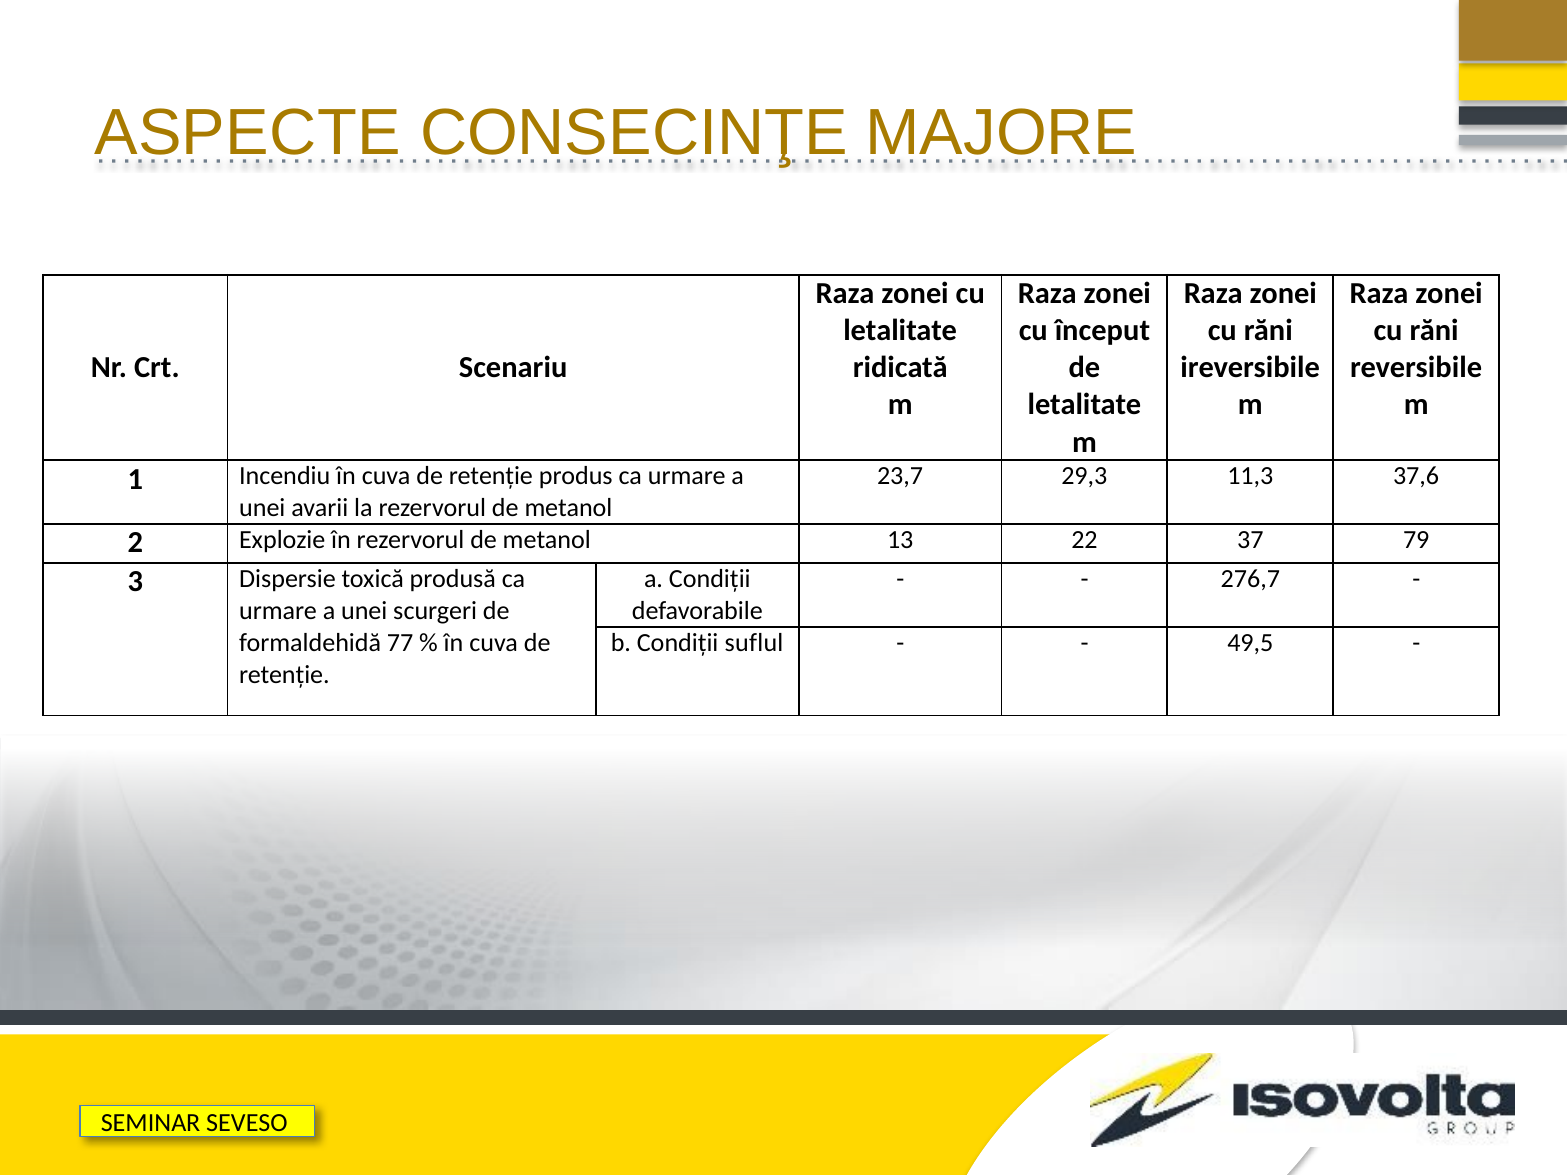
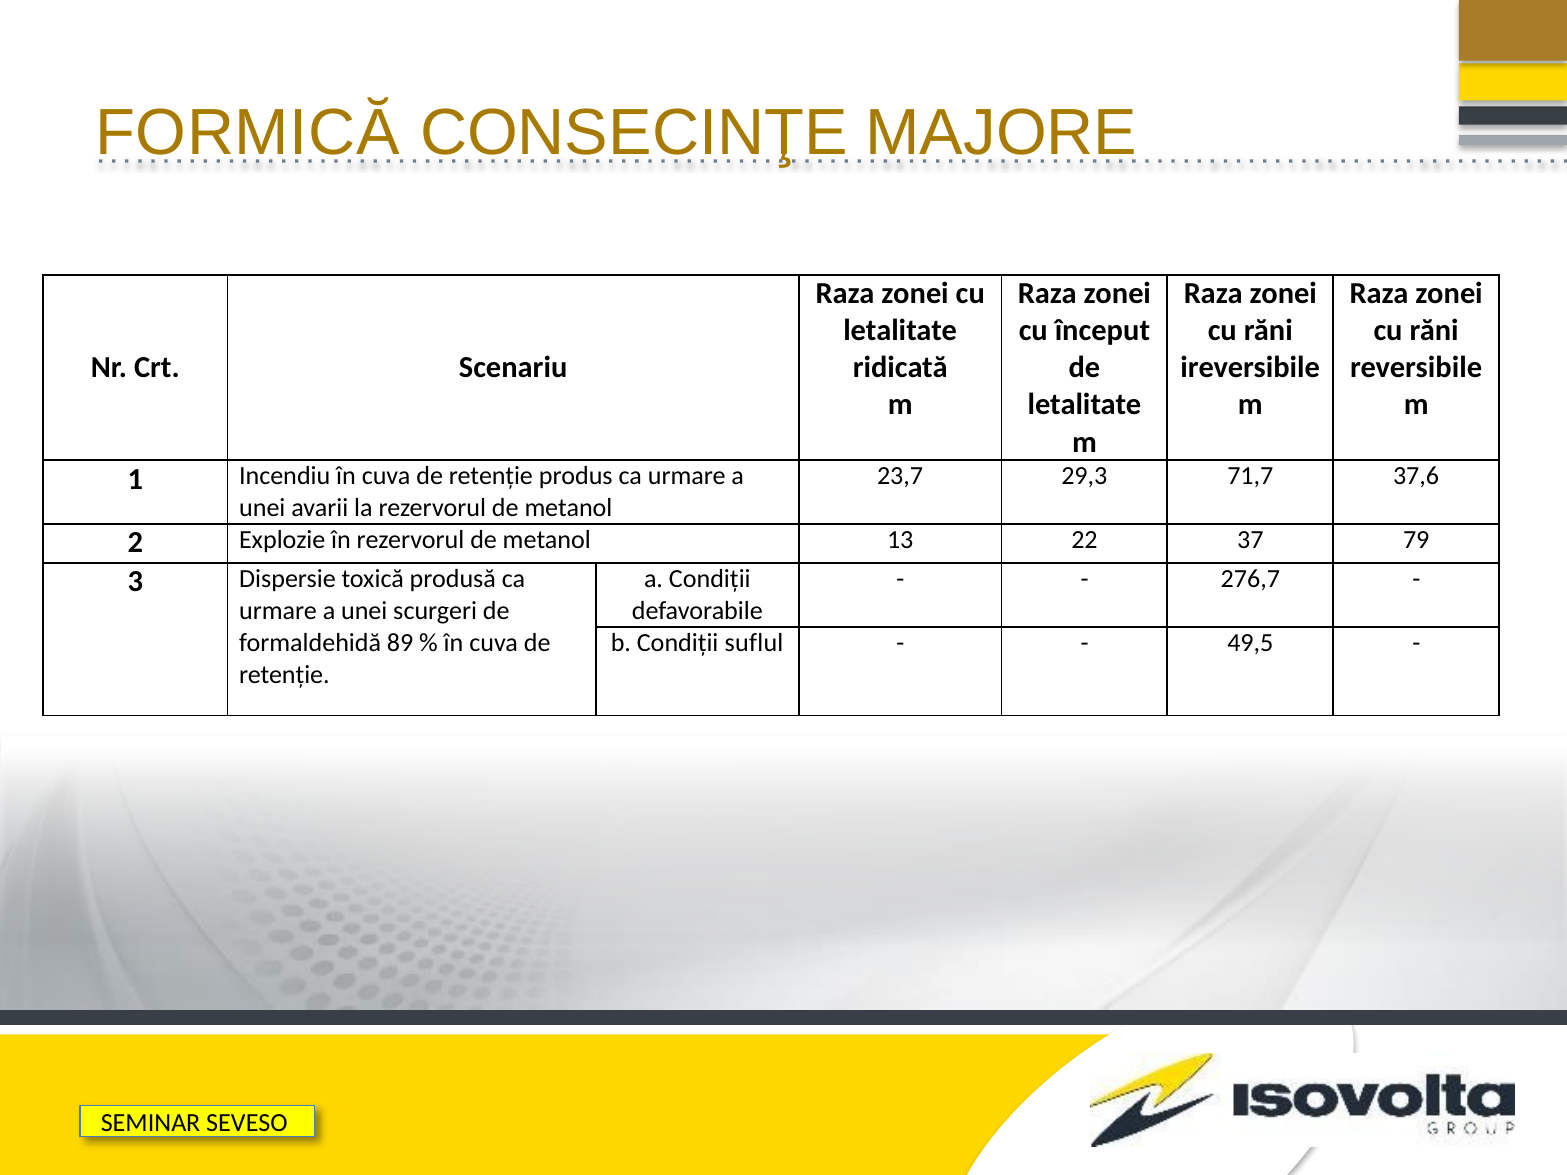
ASPECTE: ASPECTE -> FORMICĂ
11,3: 11,3 -> 71,7
77: 77 -> 89
